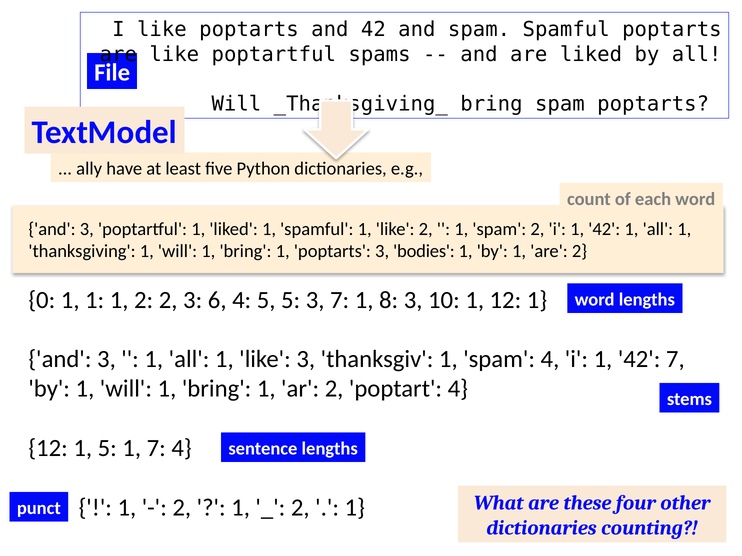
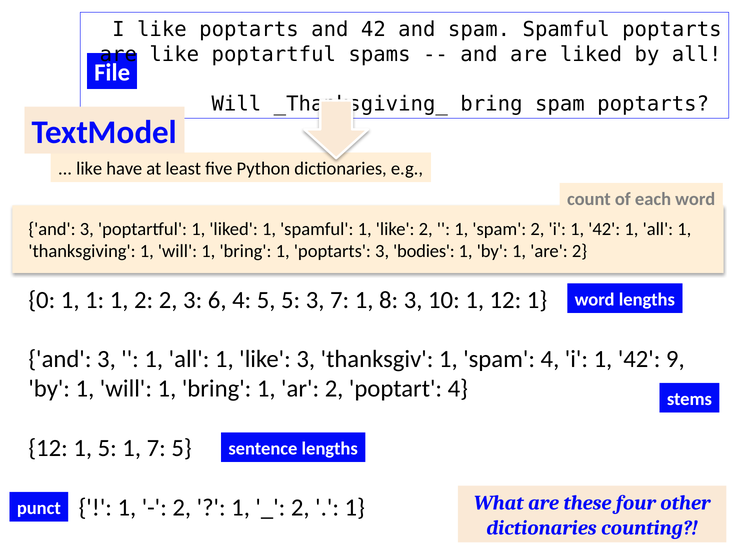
ally at (89, 169): ally -> like
42 7: 7 -> 9
7 4: 4 -> 5
